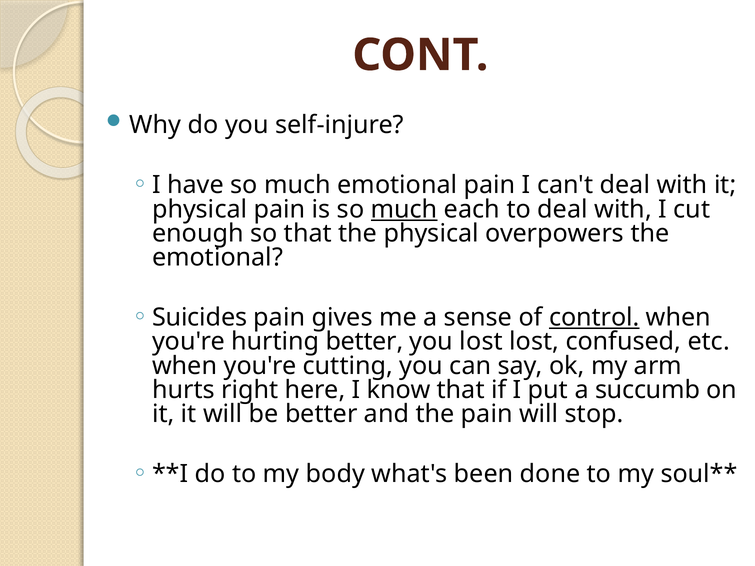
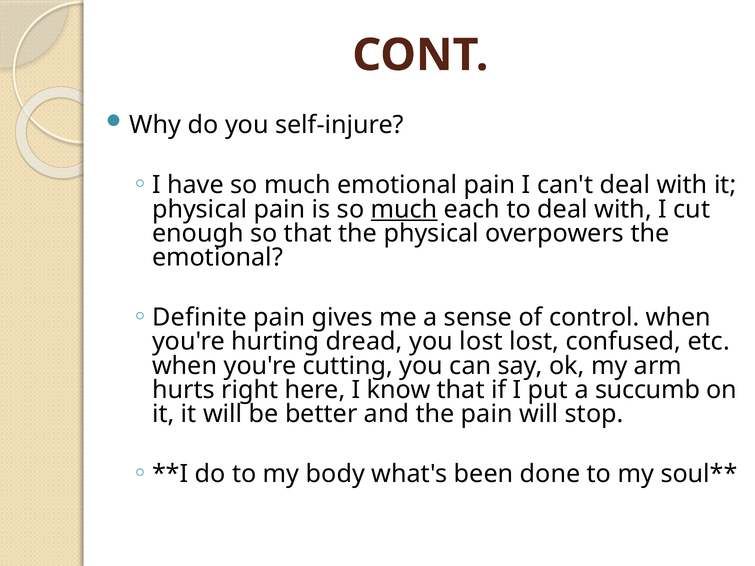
Suicides: Suicides -> Definite
control underline: present -> none
hurting better: better -> dread
